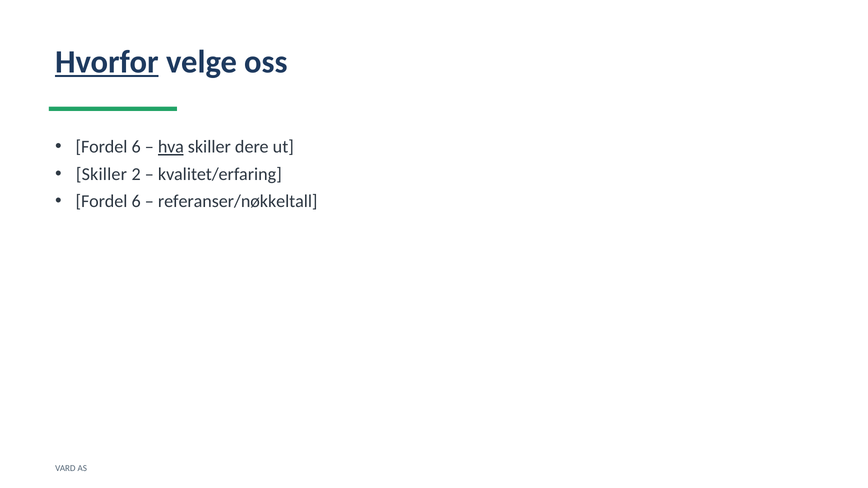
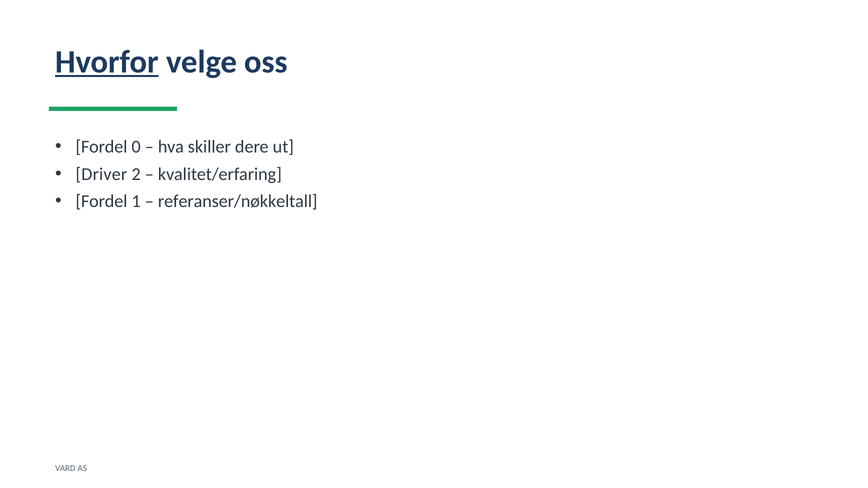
6 at (136, 147): 6 -> 0
hva underline: present -> none
Skiller at (101, 174): Skiller -> Driver
6 at (136, 201): 6 -> 1
